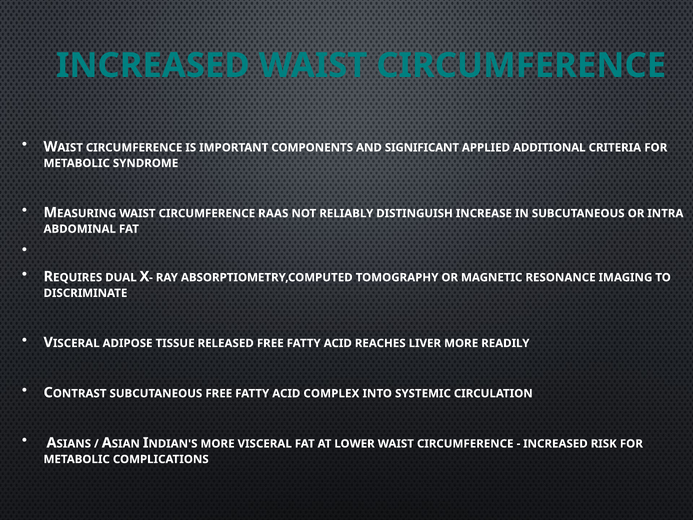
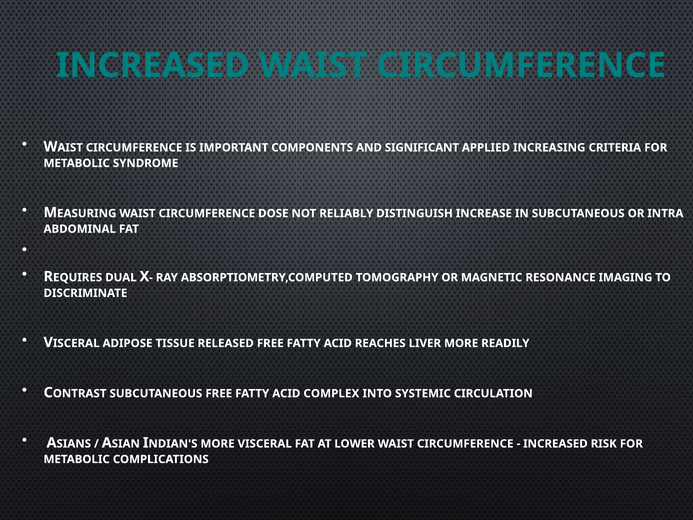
ADDITIONAL: ADDITIONAL -> INCREASING
RAAS: RAAS -> DOSE
